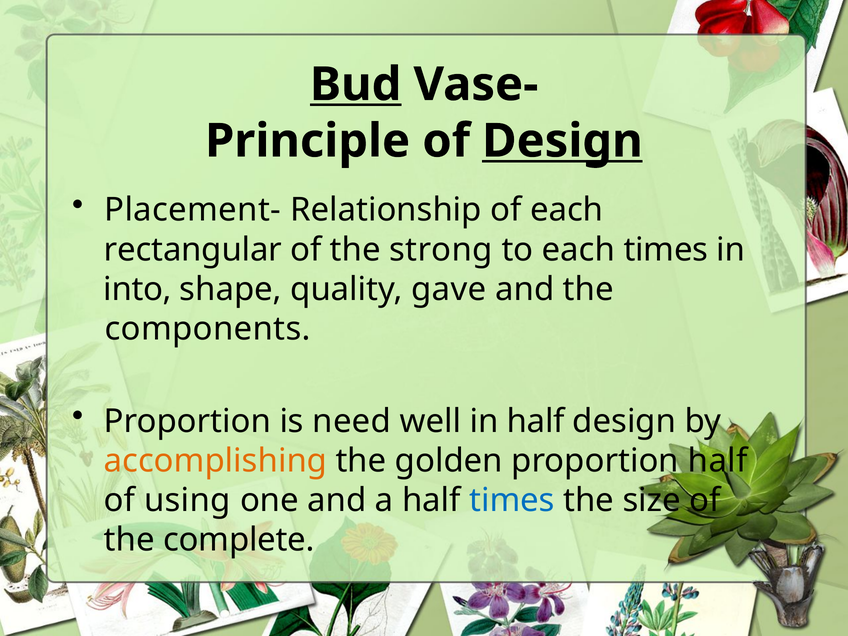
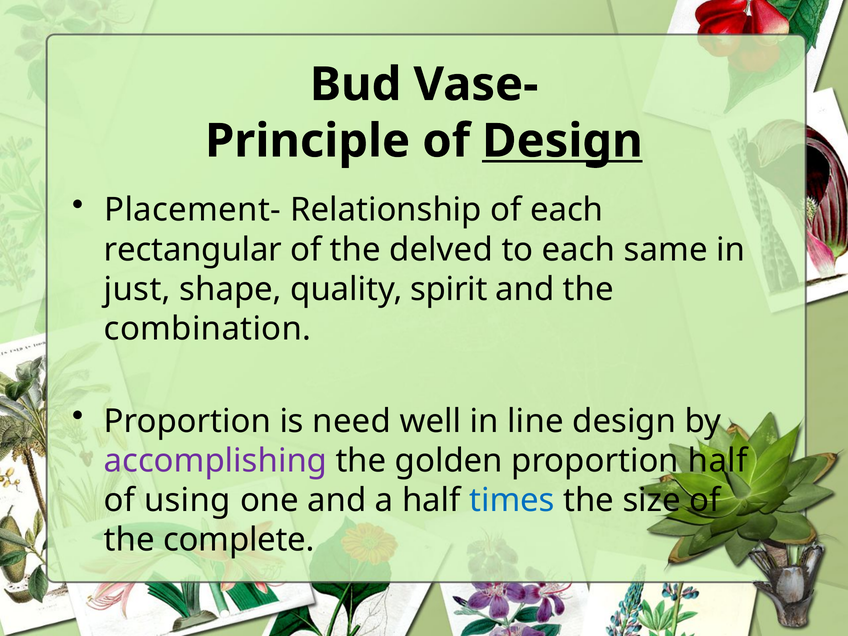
Bud underline: present -> none
strong: strong -> delved
each times: times -> same
into: into -> just
gave: gave -> spirit
components: components -> combination
in half: half -> line
accomplishing colour: orange -> purple
